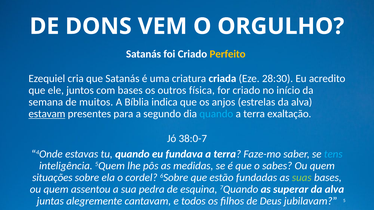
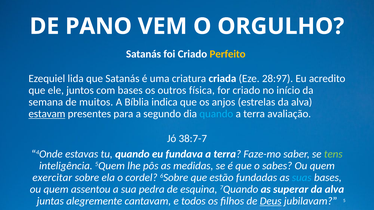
DONS: DONS -> PANO
cria: cria -> lida
28:30: 28:30 -> 28:97
exaltação: exaltação -> avaliação
38:0-7: 38:0-7 -> 38:7-7
tens colour: light blue -> light green
situações: situações -> exercitar
suas colour: light green -> light blue
Deus underline: none -> present
